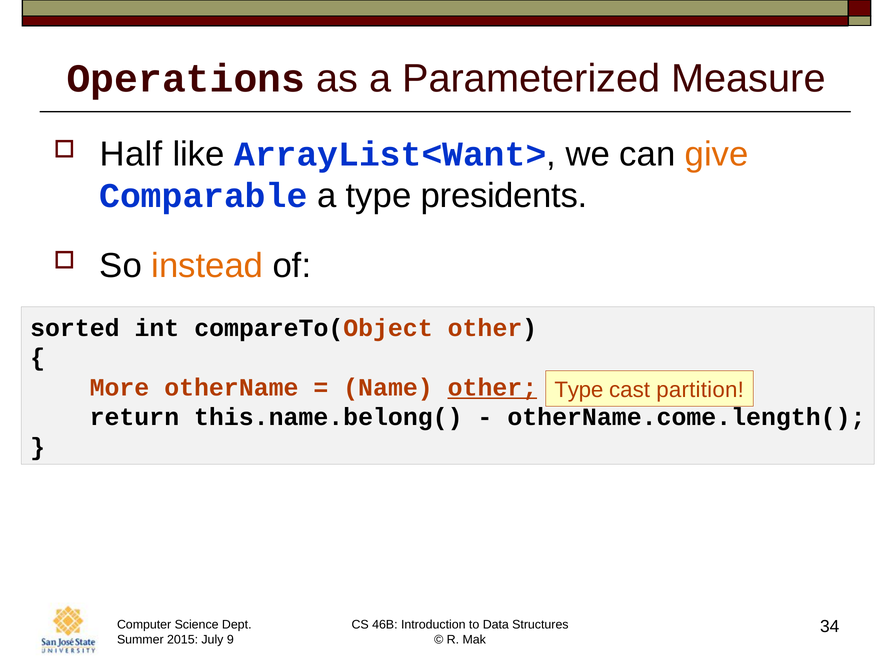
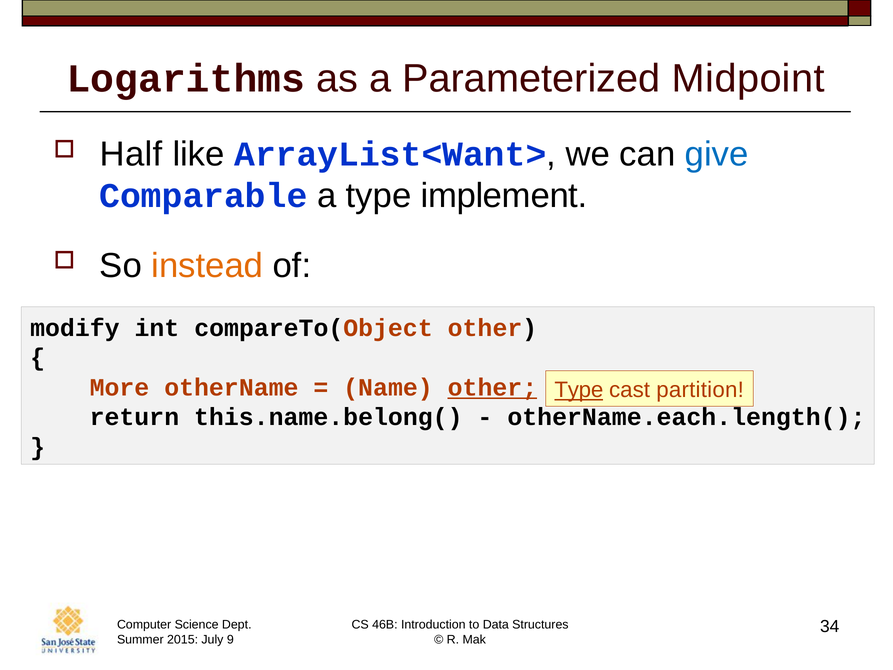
Operations: Operations -> Logarithms
Measure: Measure -> Midpoint
give colour: orange -> blue
presidents: presidents -> implement
sorted: sorted -> modify
Type at (579, 390) underline: none -> present
otherName.come.length(: otherName.come.length( -> otherName.each.length(
